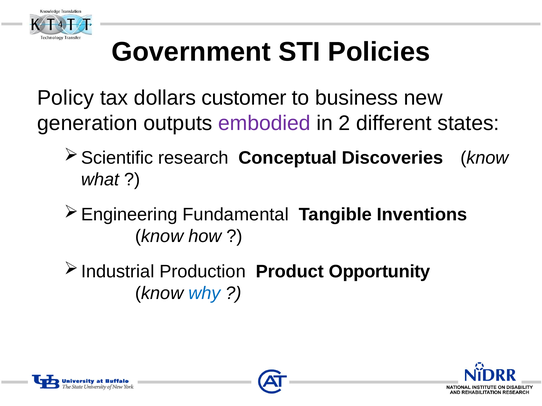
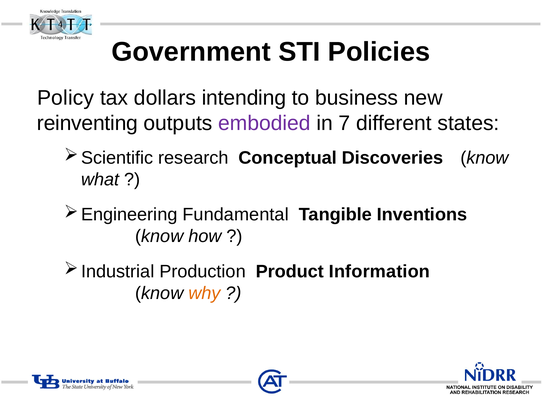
customer: customer -> intending
generation: generation -> reinventing
2: 2 -> 7
Opportunity: Opportunity -> Information
why colour: blue -> orange
